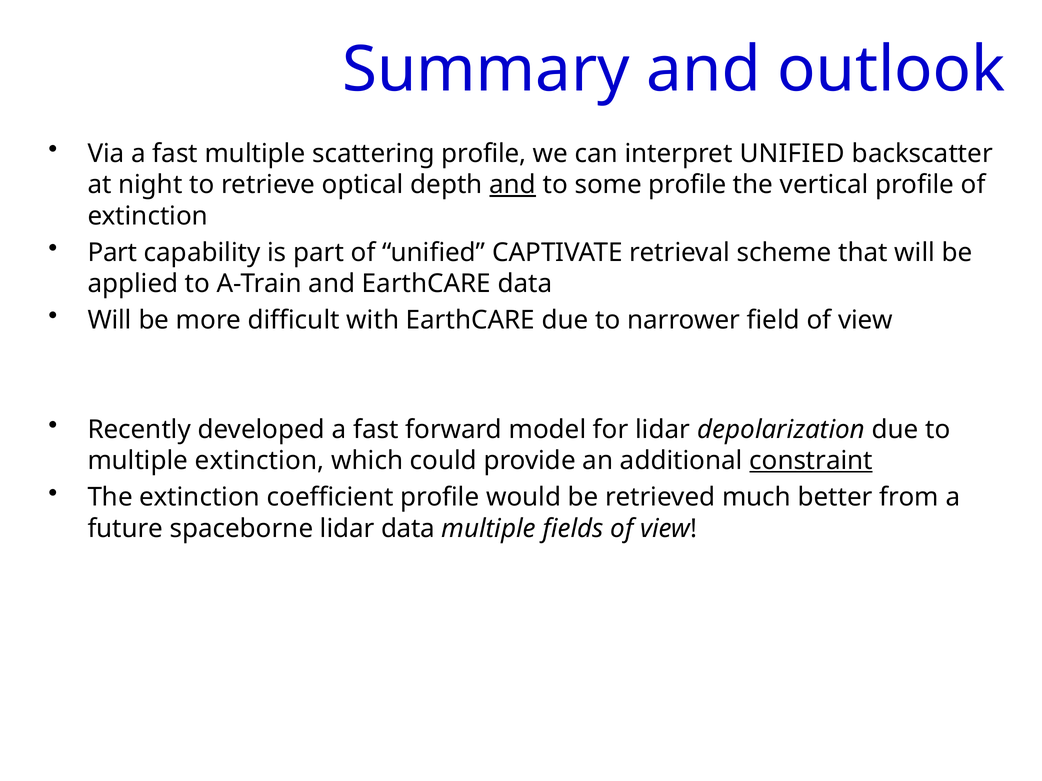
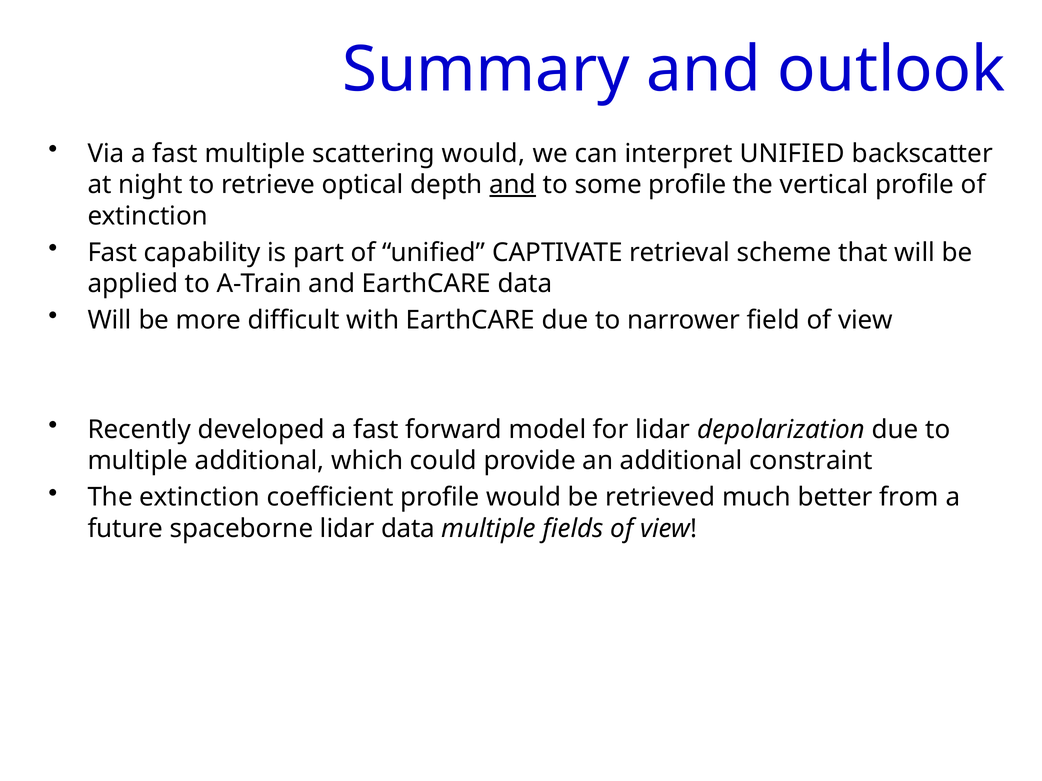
scattering profile: profile -> would
Part at (112, 253): Part -> Fast
multiple extinction: extinction -> additional
constraint underline: present -> none
